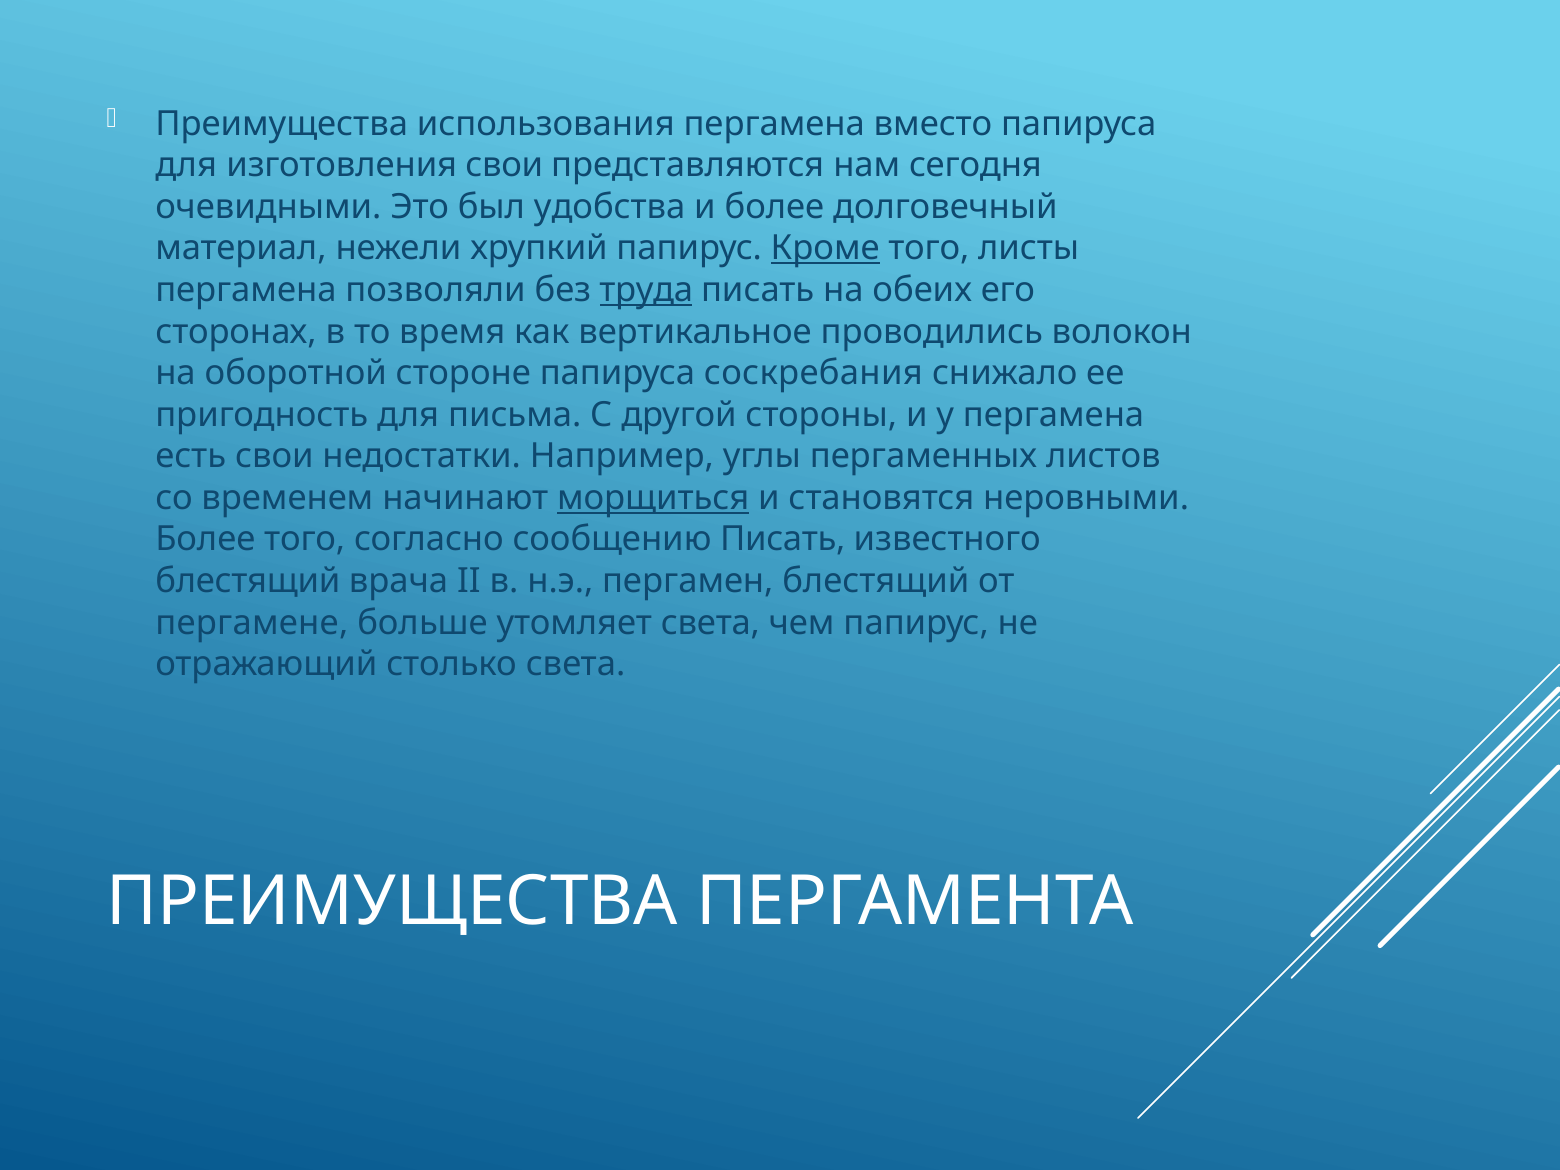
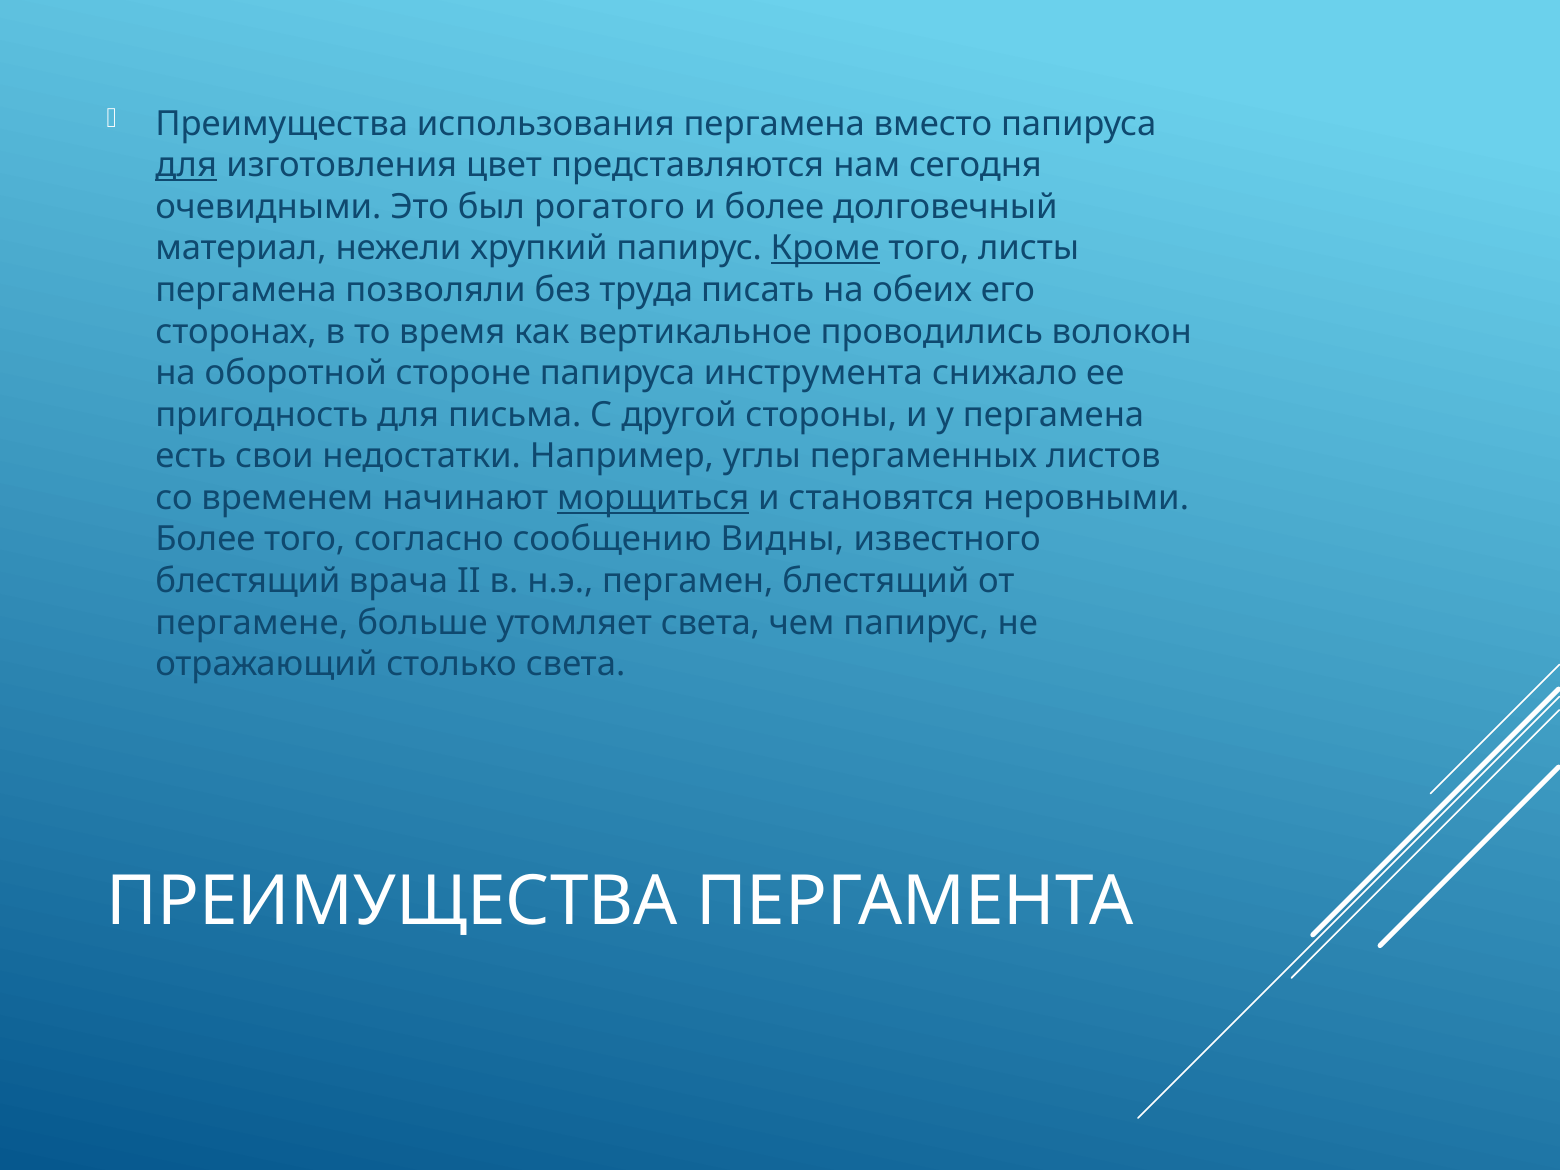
для at (186, 165) underline: none -> present
изготовления свои: свои -> цвет
удобства: удобства -> рогатого
труда underline: present -> none
соскребания: соскребания -> инструмента
сообщению Писать: Писать -> Видны
